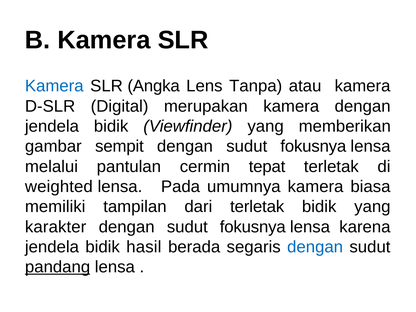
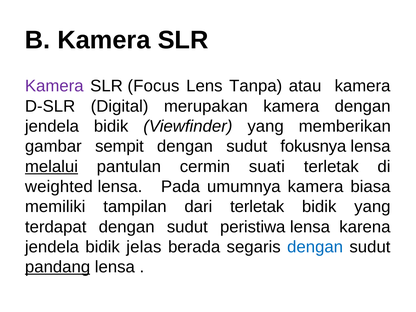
Kamera at (54, 86) colour: blue -> purple
Angka: Angka -> Focus
melalui underline: none -> present
tepat: tepat -> suati
karakter: karakter -> terdapat
fokusnya at (253, 227): fokusnya -> peristiwa
hasil: hasil -> jelas
